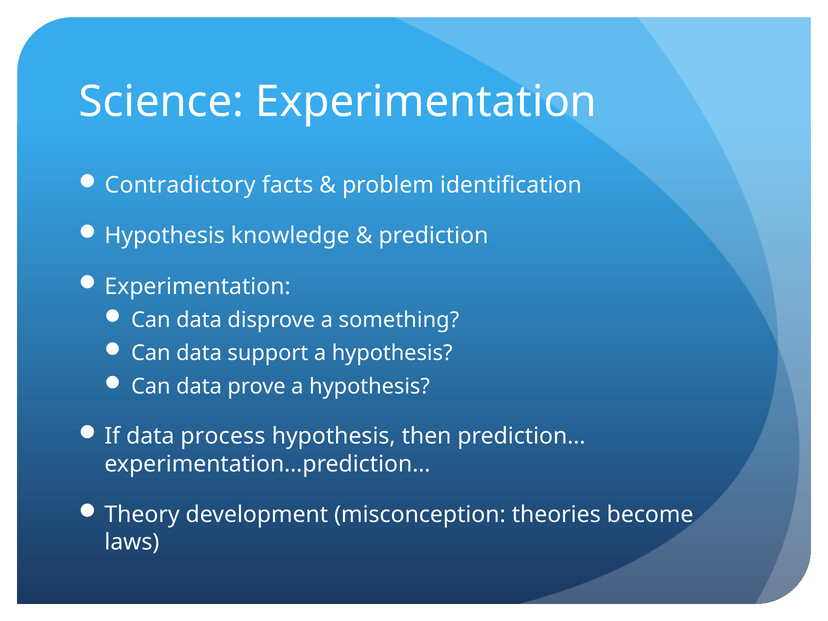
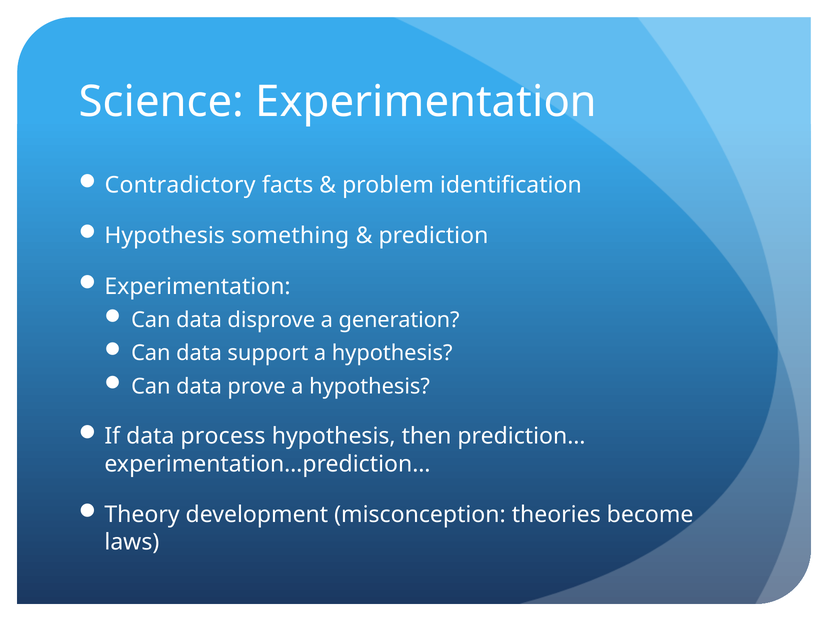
knowledge: knowledge -> something
something: something -> generation
